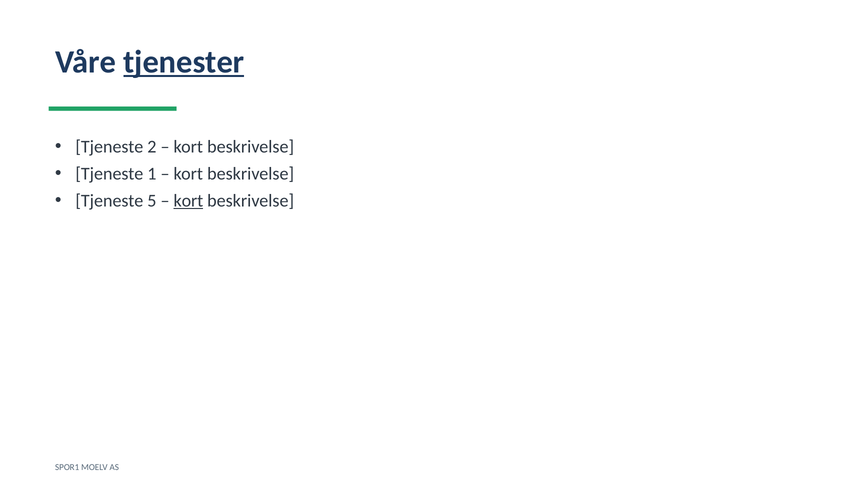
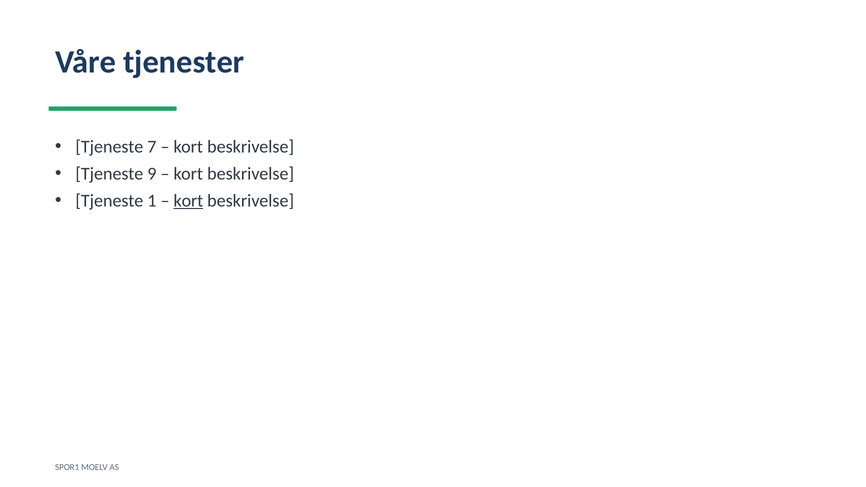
tjenester underline: present -> none
2: 2 -> 7
1: 1 -> 9
5: 5 -> 1
